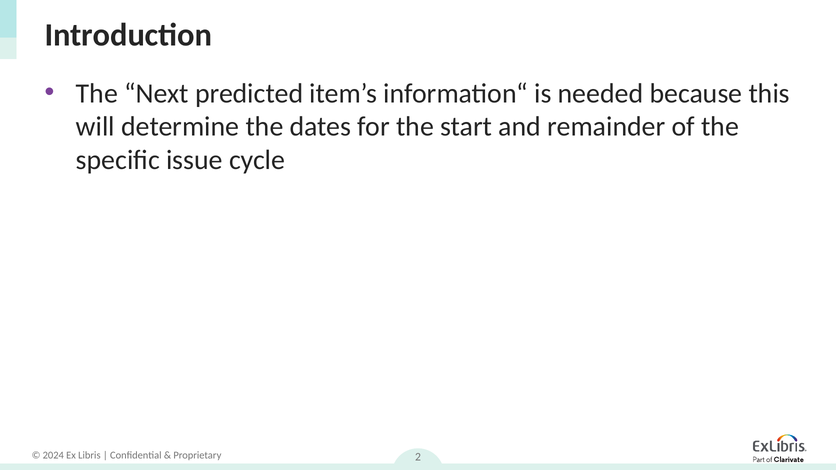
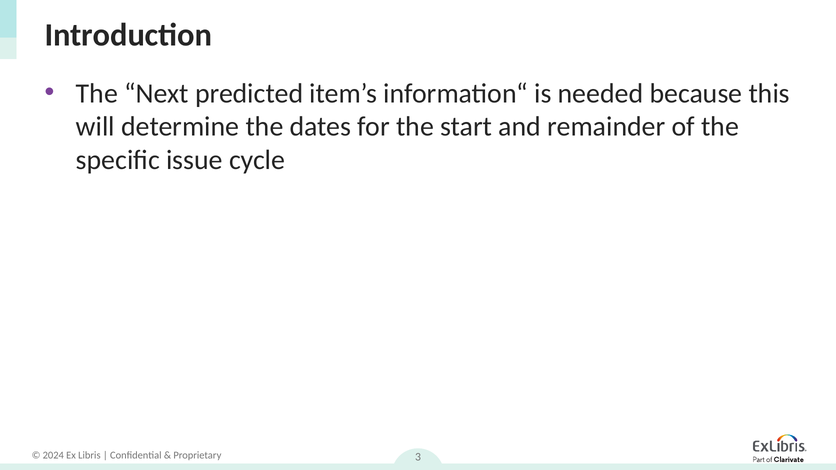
2: 2 -> 3
